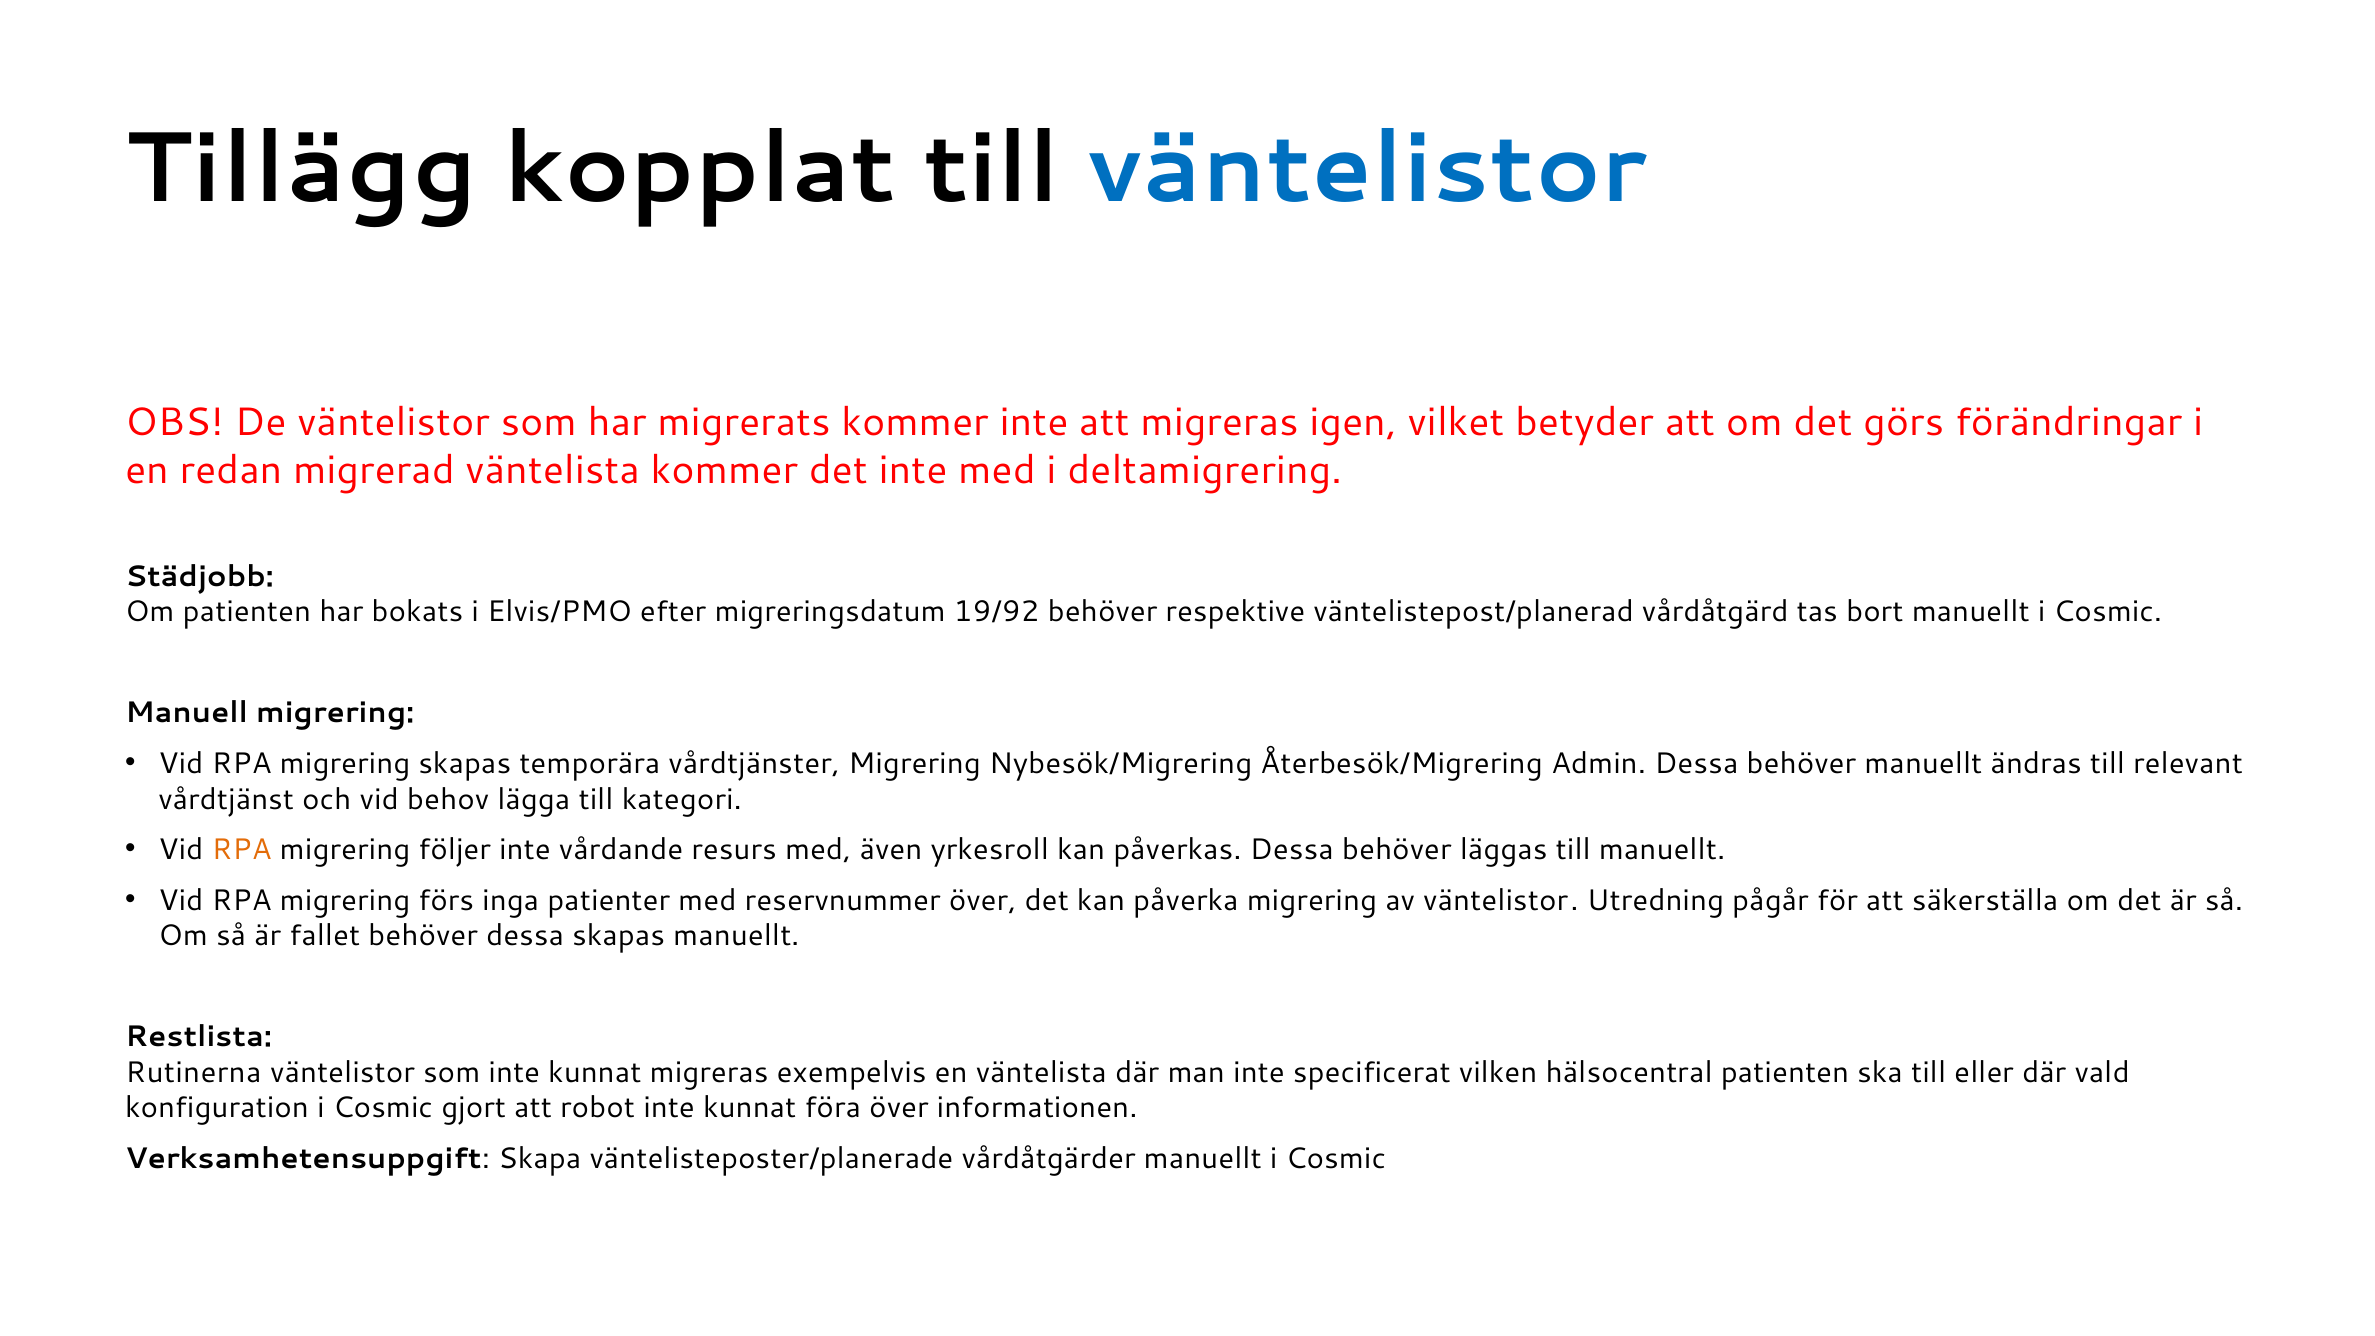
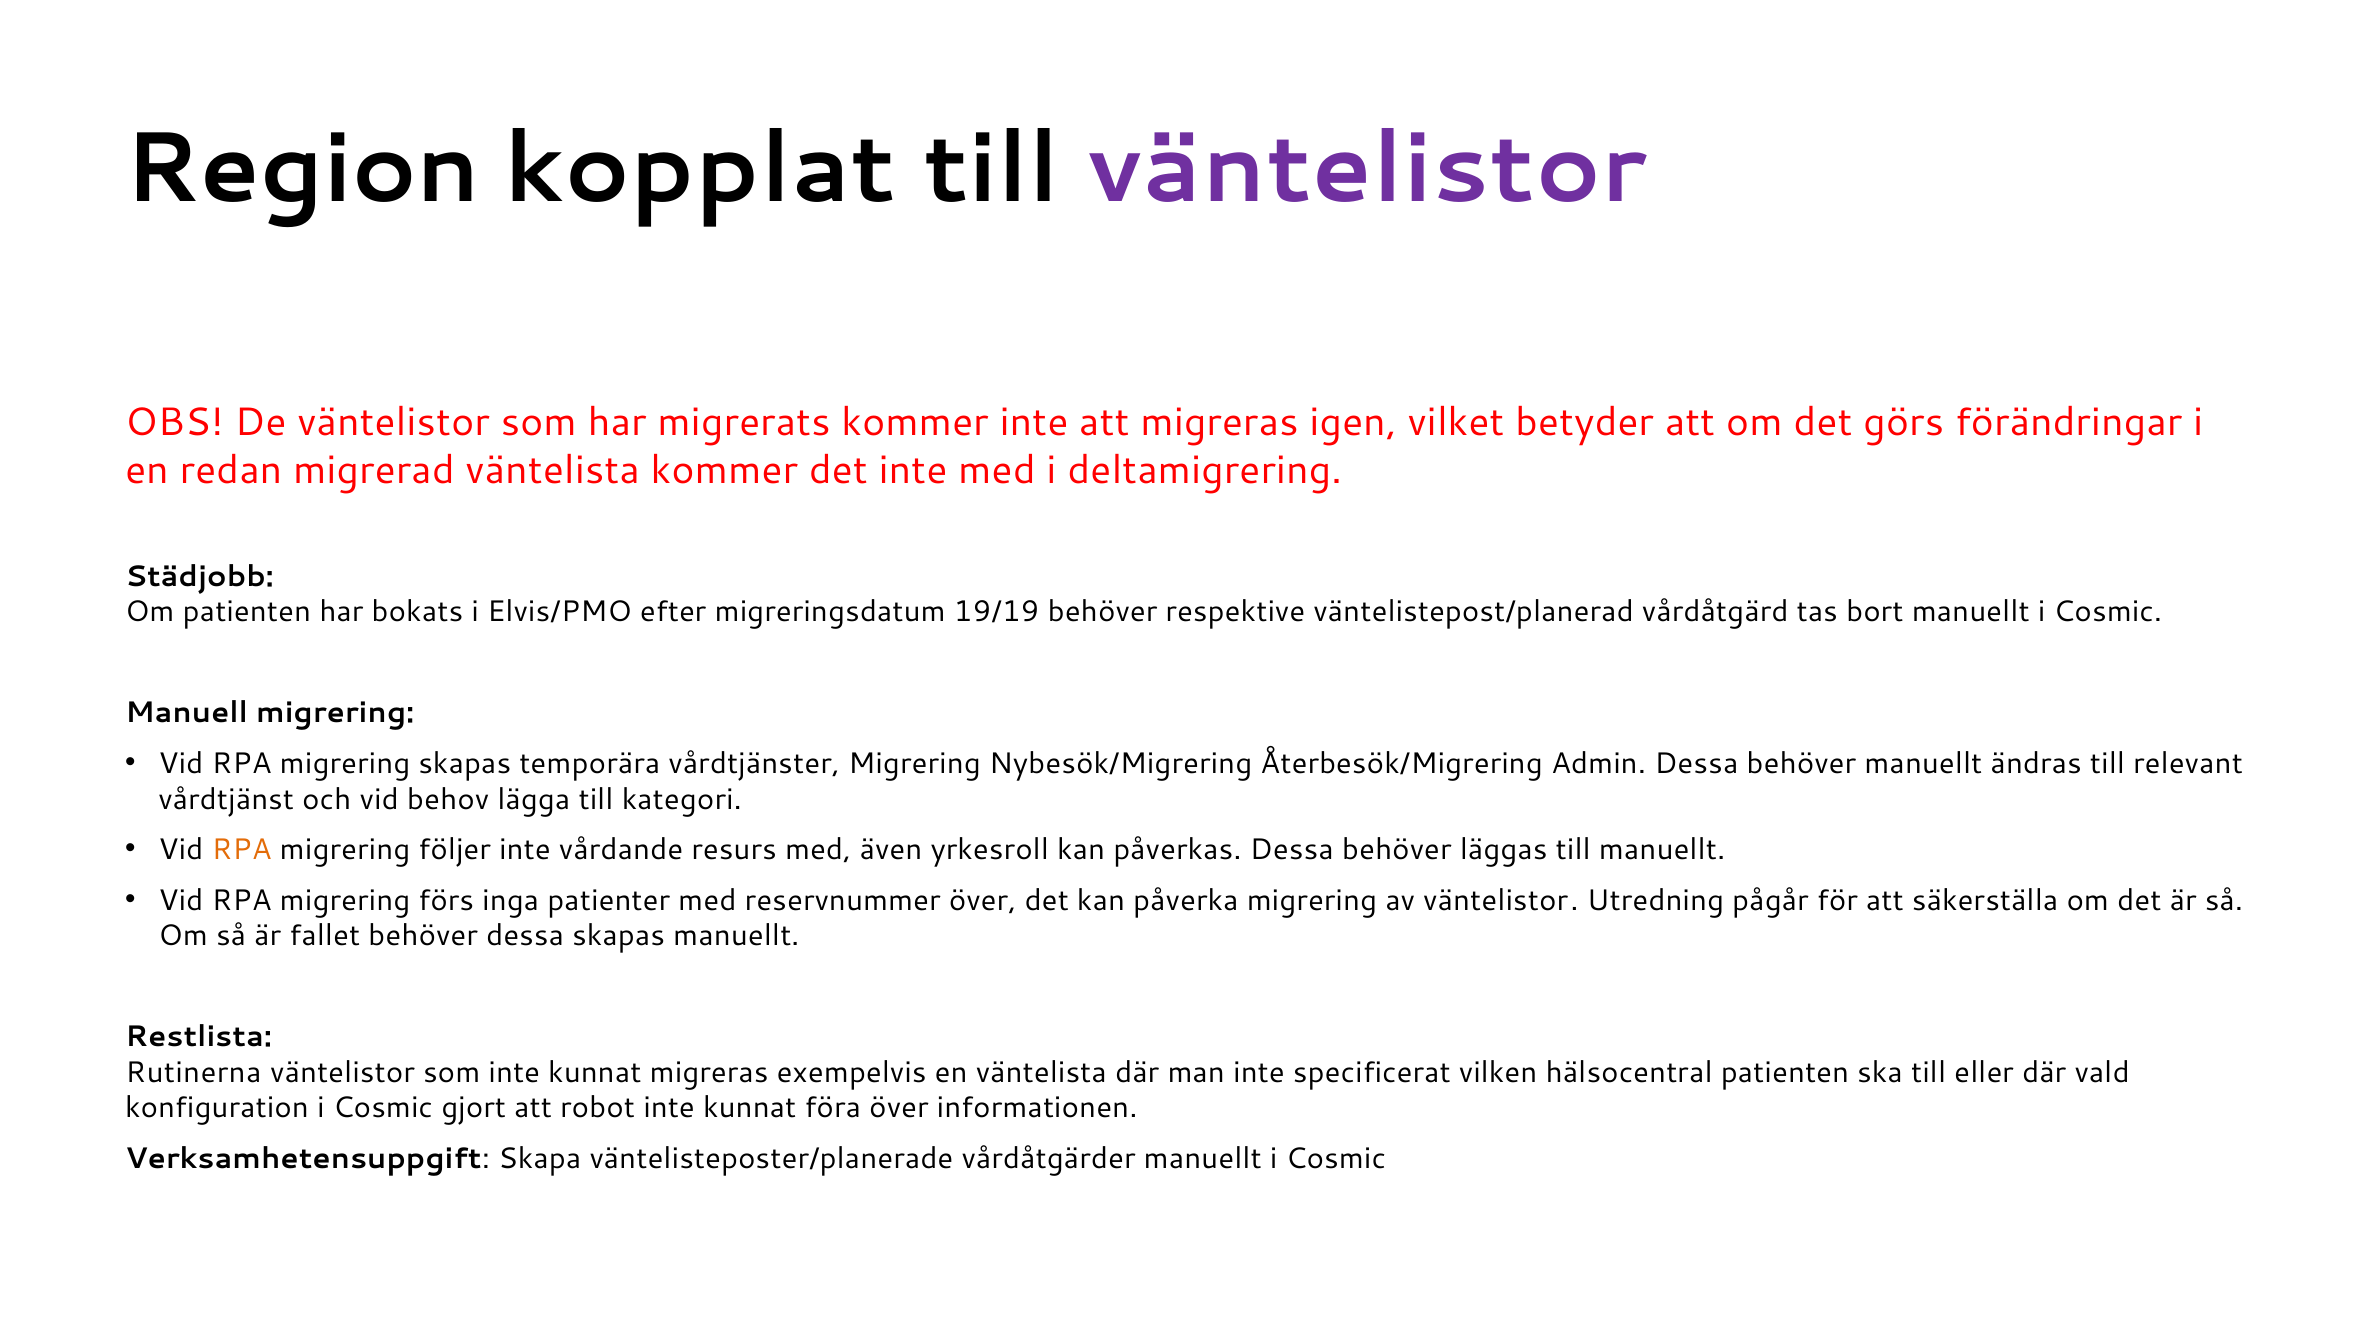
Tillägg: Tillägg -> Region
väntelistor at (1367, 169) colour: blue -> purple
19/92: 19/92 -> 19/19
